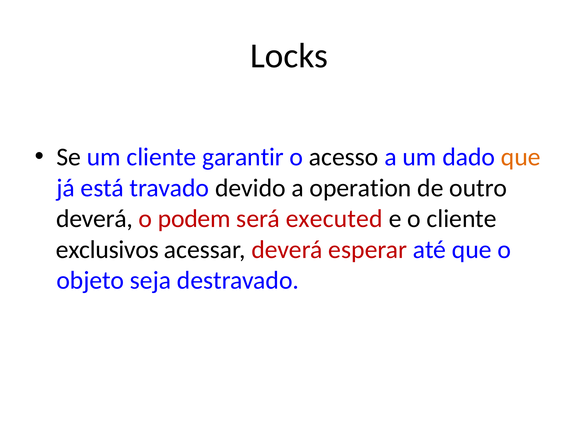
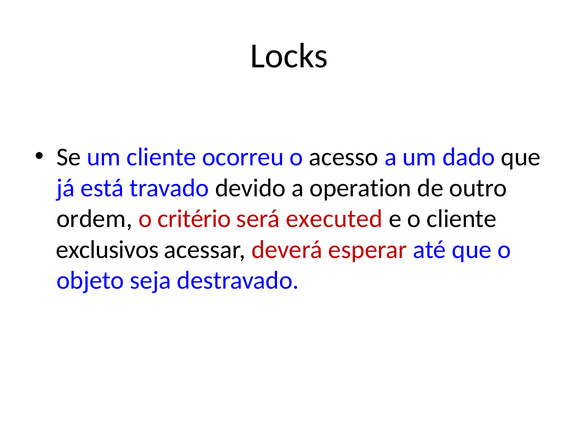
garantir: garantir -> ocorreu
que at (521, 157) colour: orange -> black
deverá at (95, 219): deverá -> ordem
podem: podem -> critério
